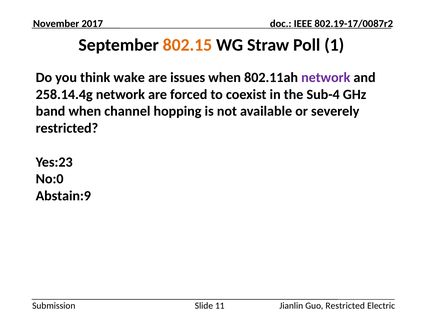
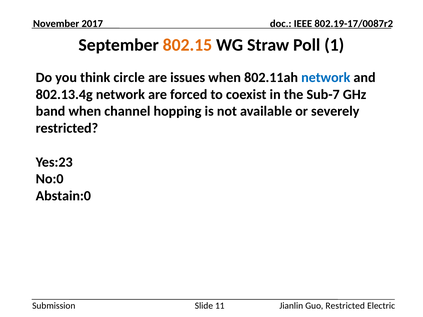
wake: wake -> circle
network at (326, 78) colour: purple -> blue
258.14.4g: 258.14.4g -> 802.13.4g
Sub-4: Sub-4 -> Sub-7
Abstain:9: Abstain:9 -> Abstain:0
